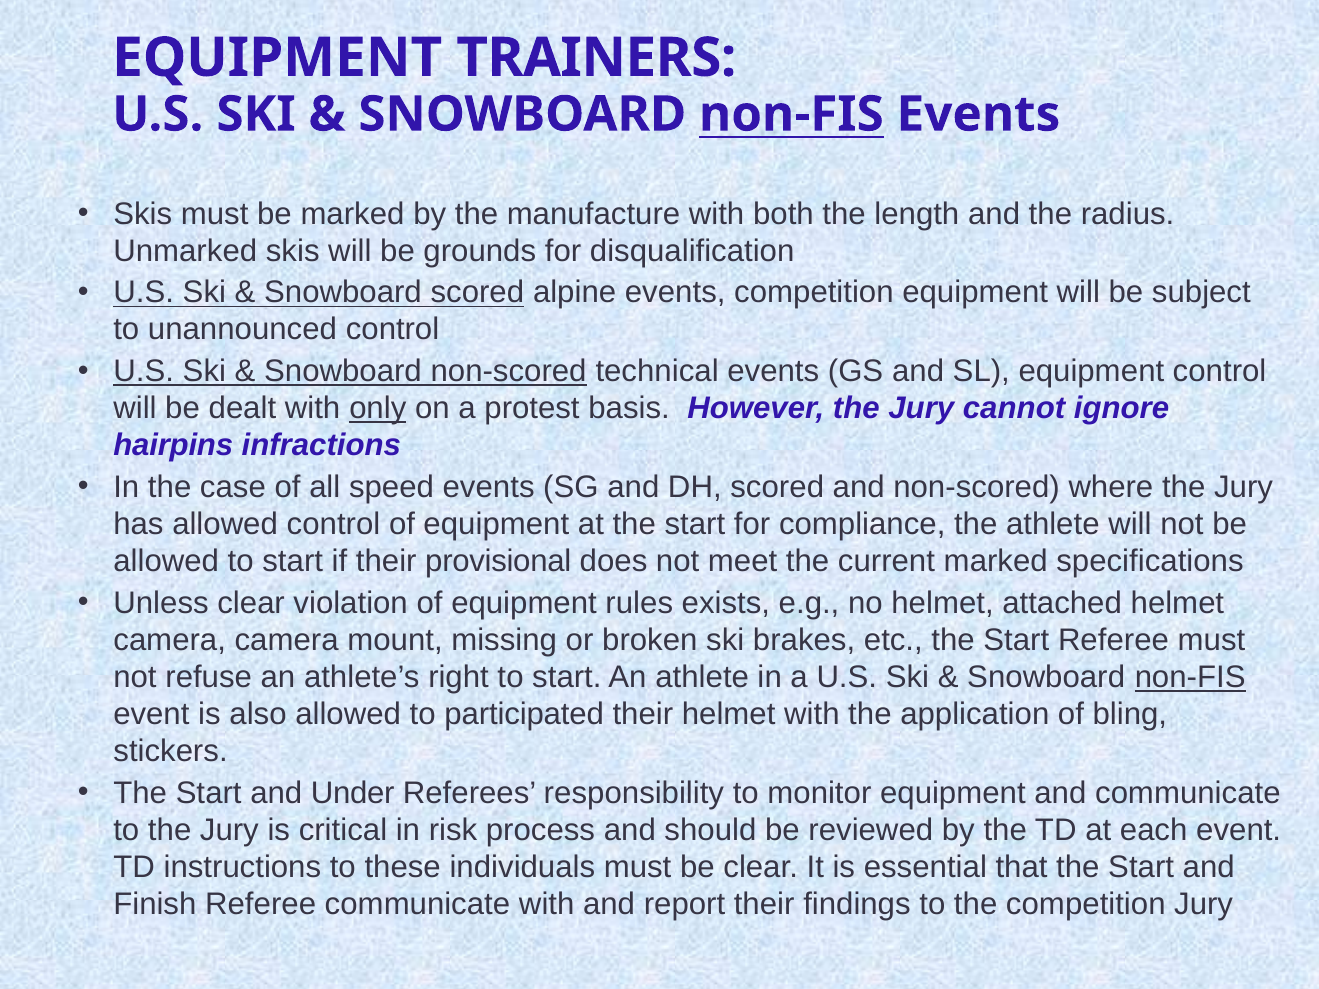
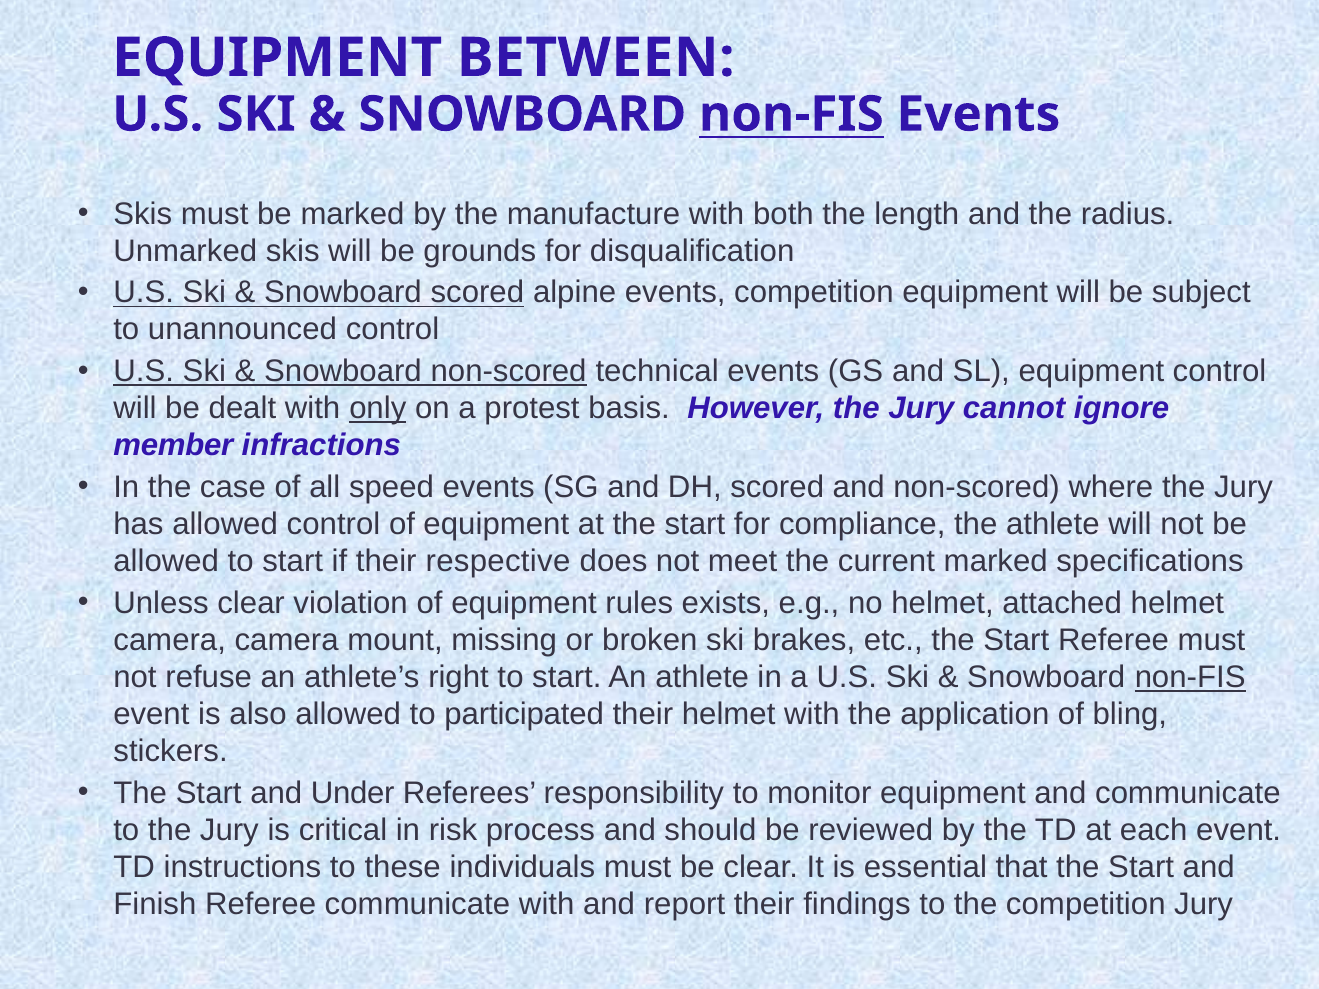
TRAINERS: TRAINERS -> BETWEEN
hairpins: hairpins -> member
provisional: provisional -> respective
